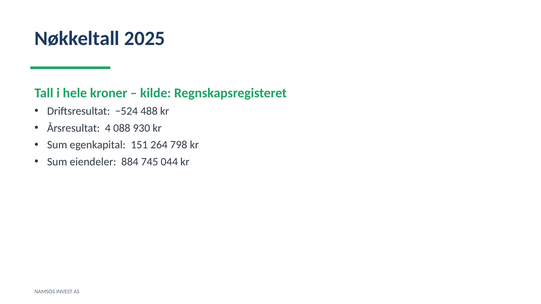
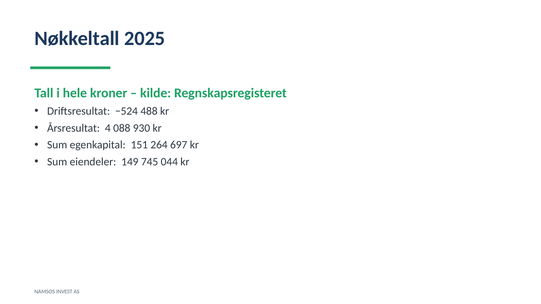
798: 798 -> 697
884: 884 -> 149
